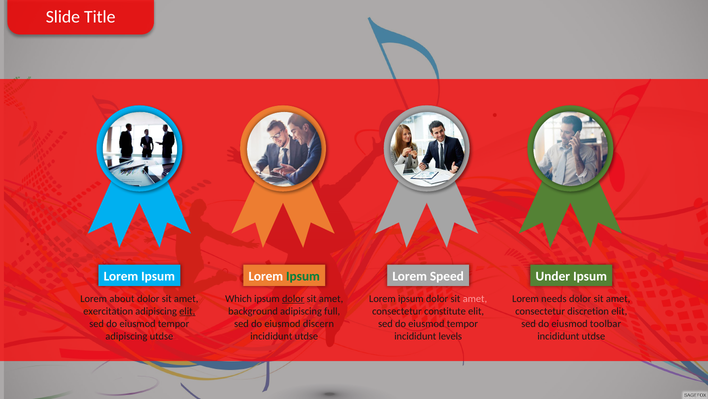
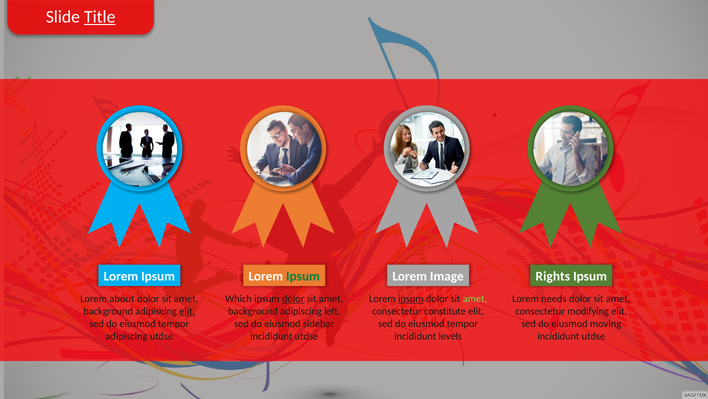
Title underline: none -> present
Speed: Speed -> Image
Under: Under -> Rights
ipsum at (411, 298) underline: none -> present
amet at (475, 298) colour: pink -> light green
exercitation at (108, 311): exercitation -> background
full: full -> left
discretion: discretion -> modifying
discern: discern -> sidebar
toolbar: toolbar -> moving
